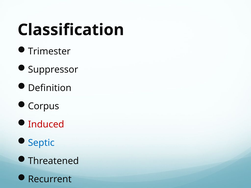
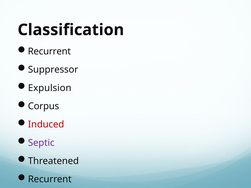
Trimester at (49, 51): Trimester -> Recurrent
Definition: Definition -> Expulsion
Septic colour: blue -> purple
